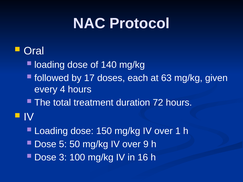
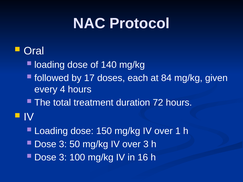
63: 63 -> 84
5 at (63, 144): 5 -> 3
over 9: 9 -> 3
